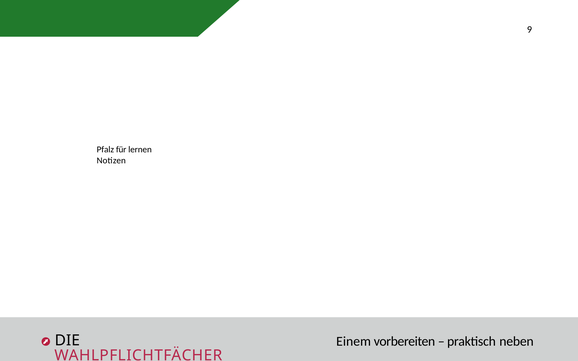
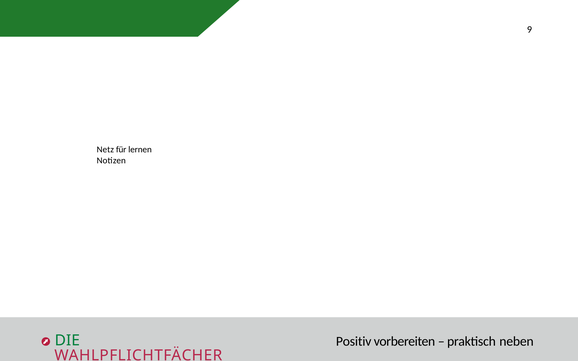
Pfalz: Pfalz -> Netz
Einem: Einem -> Positiv
DIE colour: black -> green
